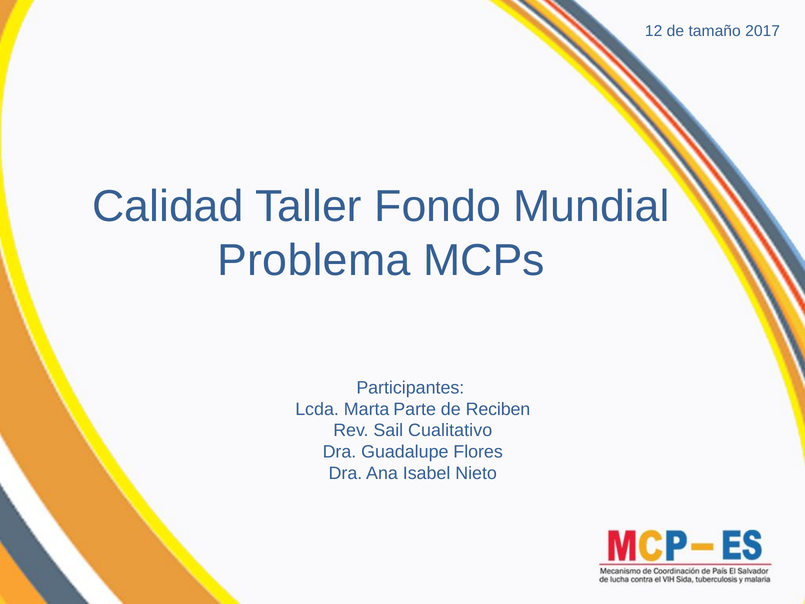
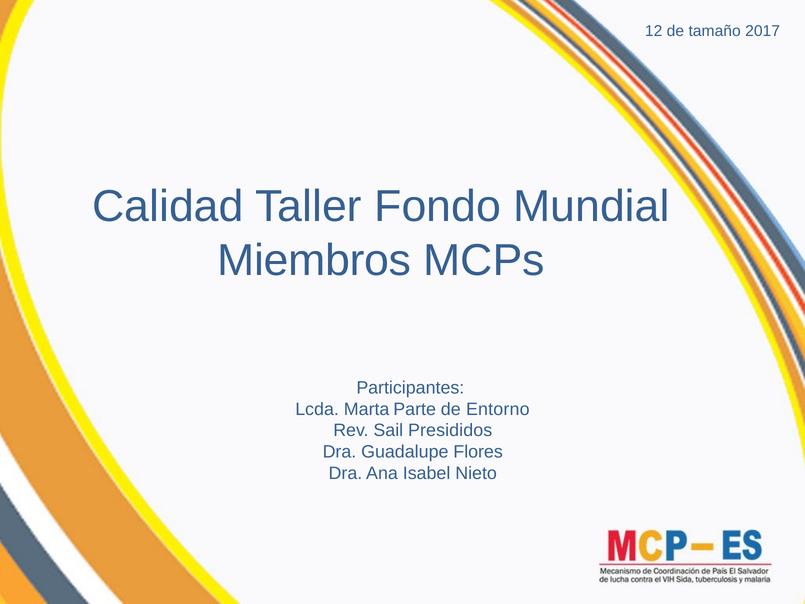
Problema: Problema -> Miembros
Reciben: Reciben -> Entorno
Cualitativo: Cualitativo -> Presididos
